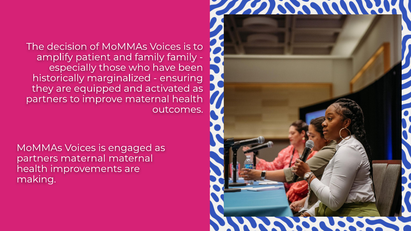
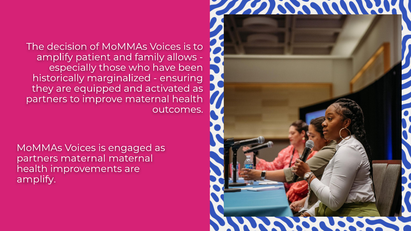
family family: family -> allows
making at (36, 179): making -> amplify
